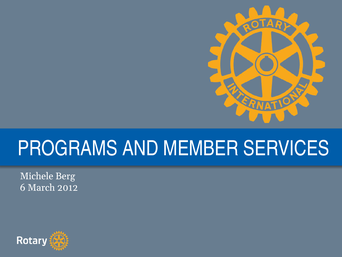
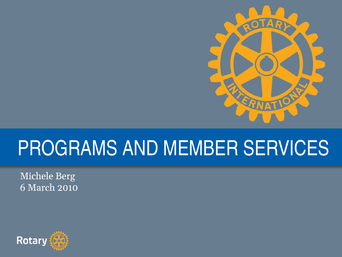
2012: 2012 -> 2010
